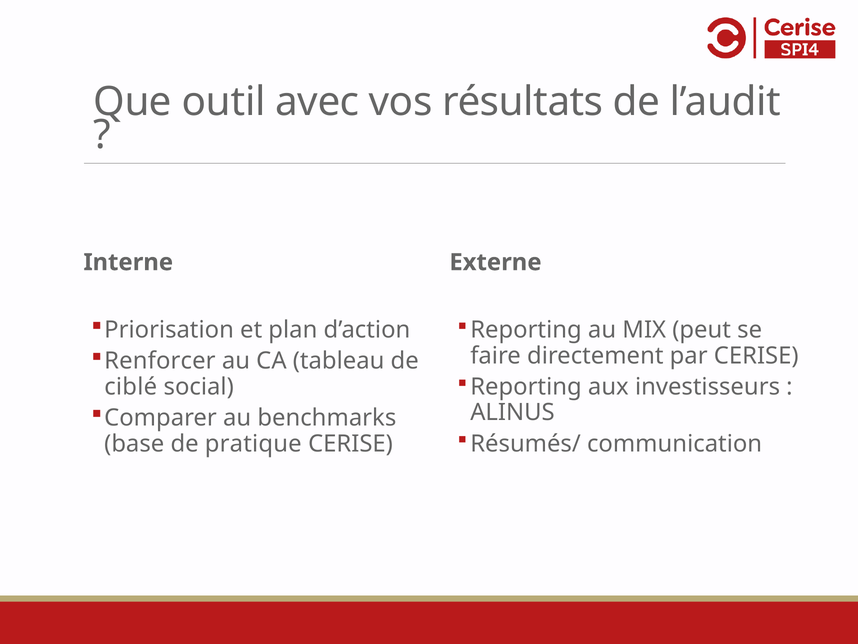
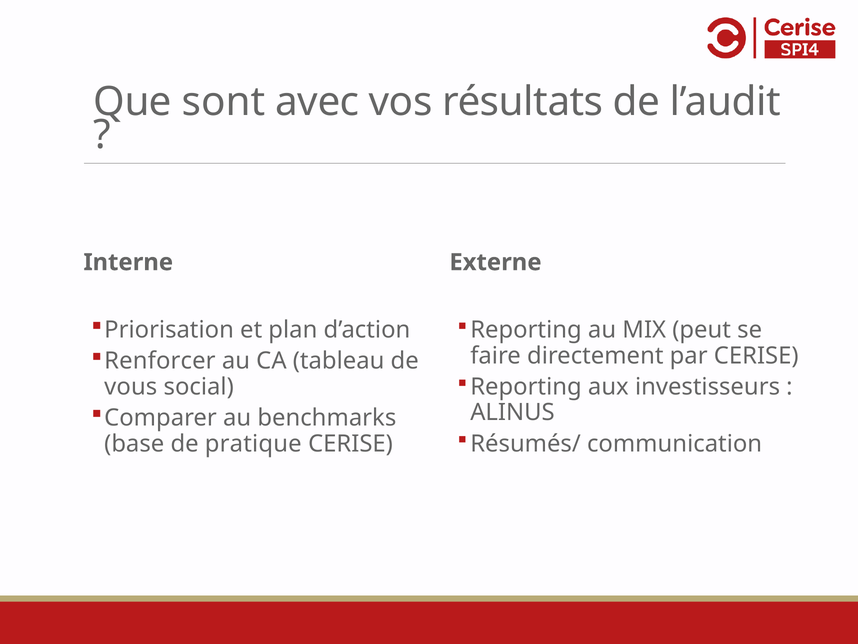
outil: outil -> sont
ciblé: ciblé -> vous
